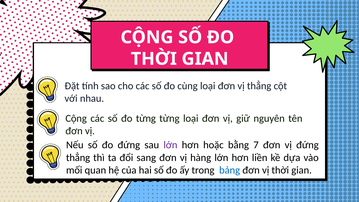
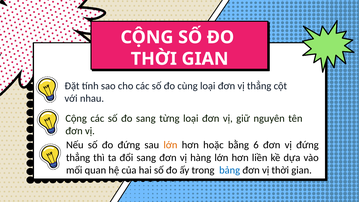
đo từng: từng -> sang
lớn at (170, 145) colour: purple -> orange
7: 7 -> 6
